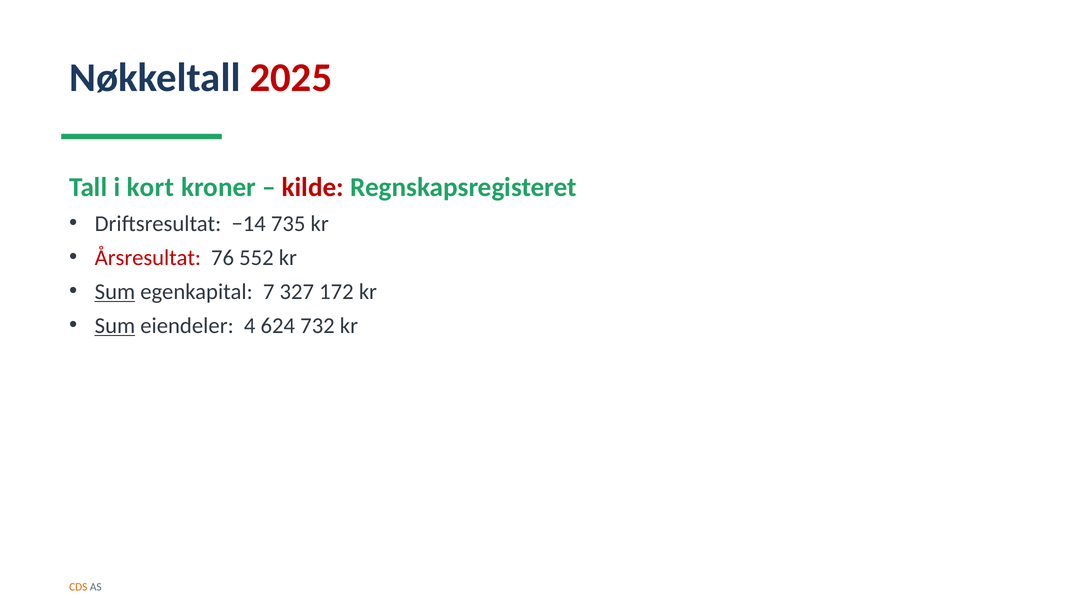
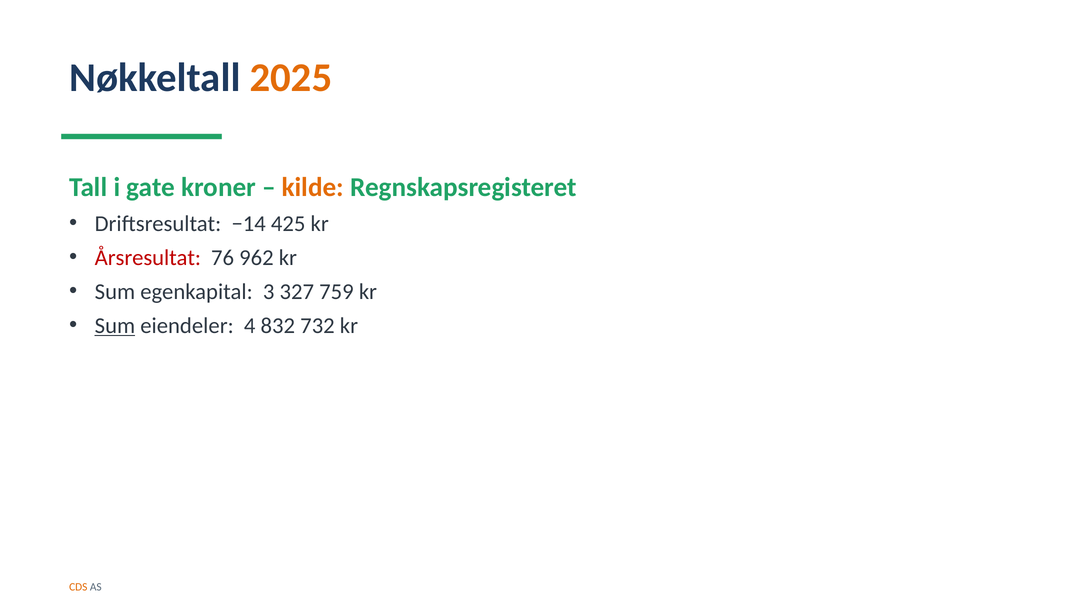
2025 colour: red -> orange
kort: kort -> gate
kilde colour: red -> orange
735: 735 -> 425
552: 552 -> 962
Sum at (115, 292) underline: present -> none
7: 7 -> 3
172: 172 -> 759
624: 624 -> 832
